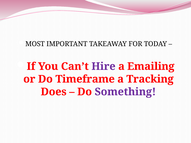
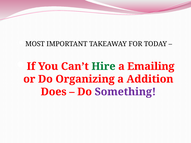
Hire colour: purple -> green
Timeframe: Timeframe -> Organizing
Tracking: Tracking -> Addition
